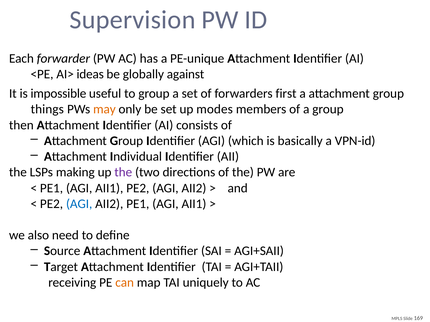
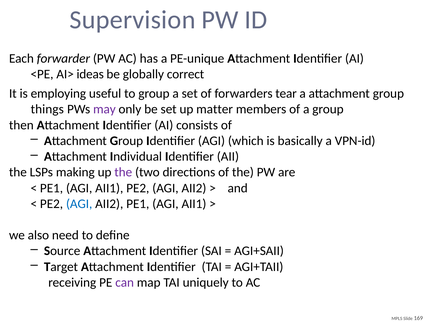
against: against -> correct
impossible: impossible -> employing
first: first -> tear
may colour: orange -> purple
modes: modes -> matter
can colour: orange -> purple
